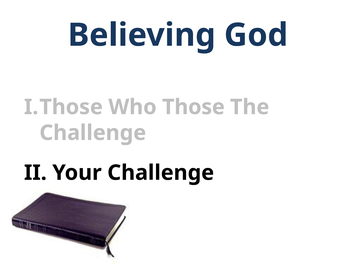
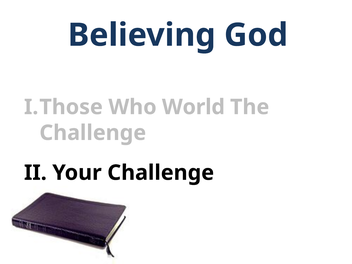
Those: Those -> World
